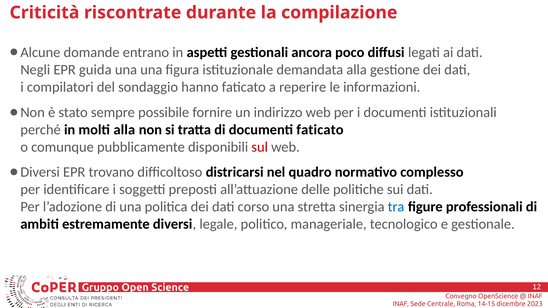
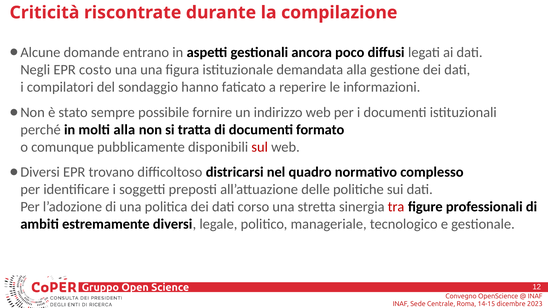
guida: guida -> costo
documenti faticato: faticato -> formato
tra colour: blue -> red
